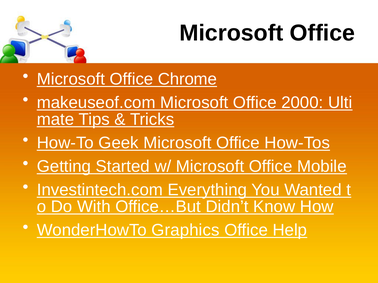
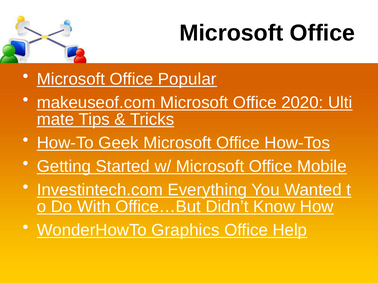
Chrome: Chrome -> Popular
2000: 2000 -> 2020
